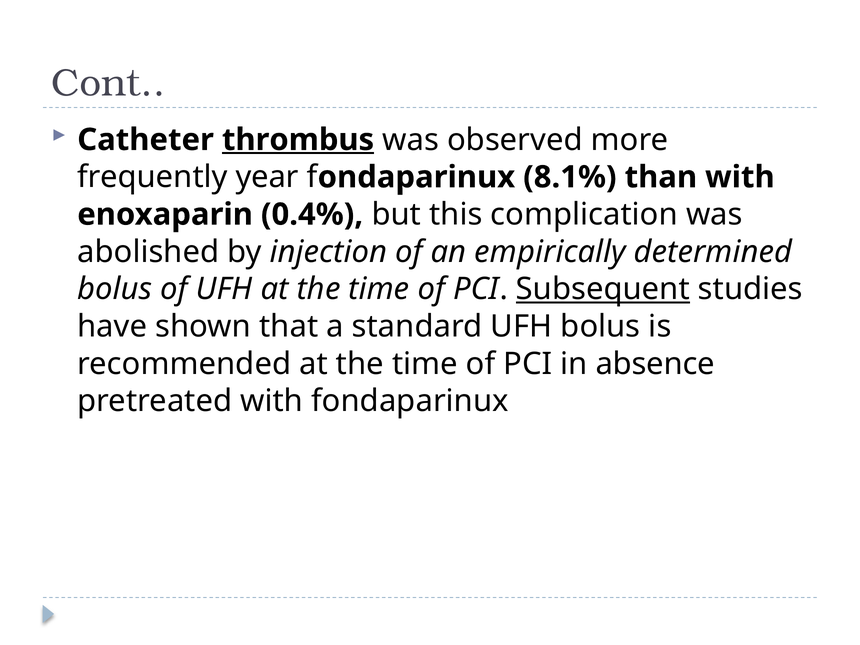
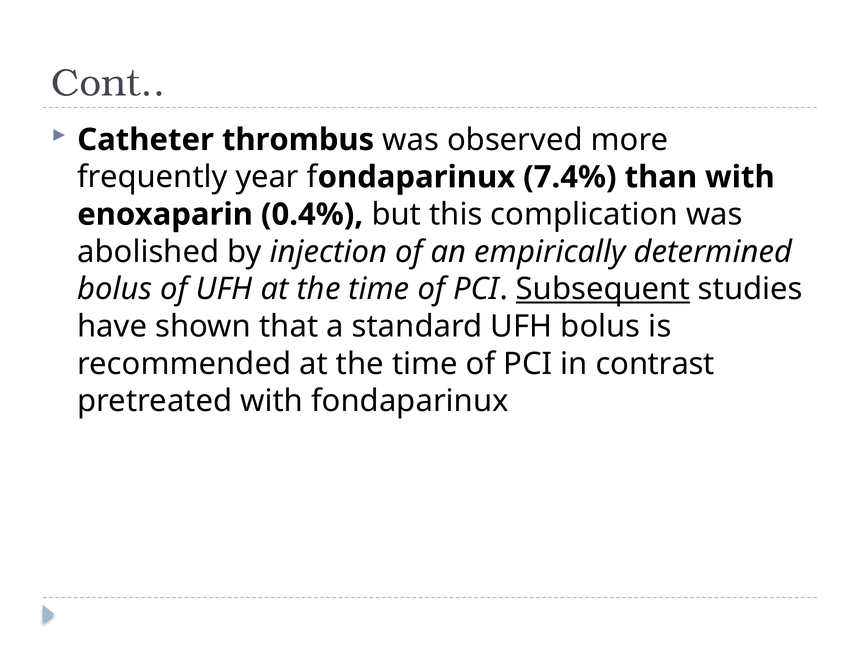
thrombus underline: present -> none
8.1%: 8.1% -> 7.4%
absence: absence -> contrast
